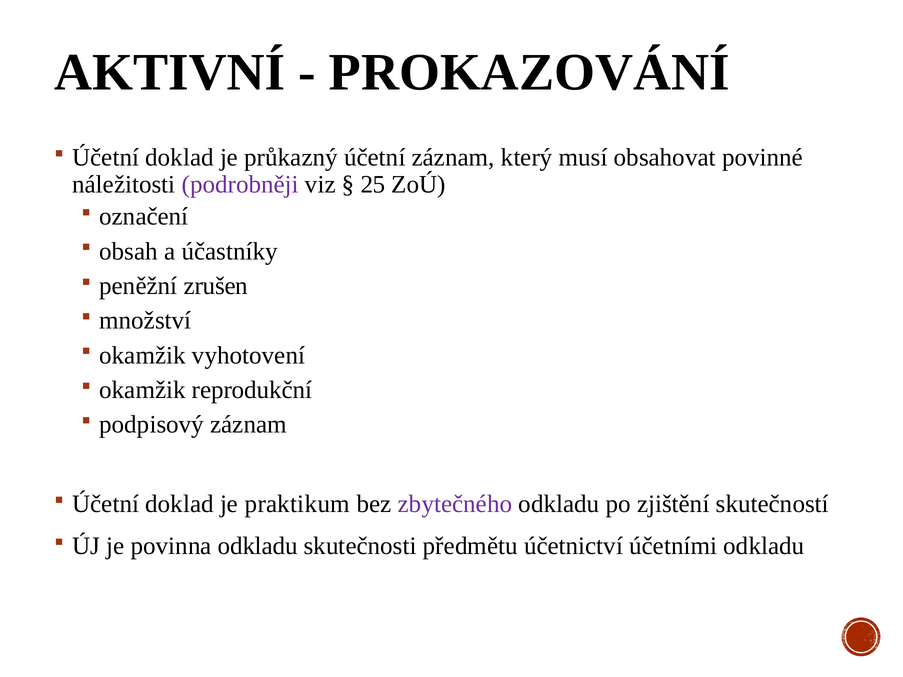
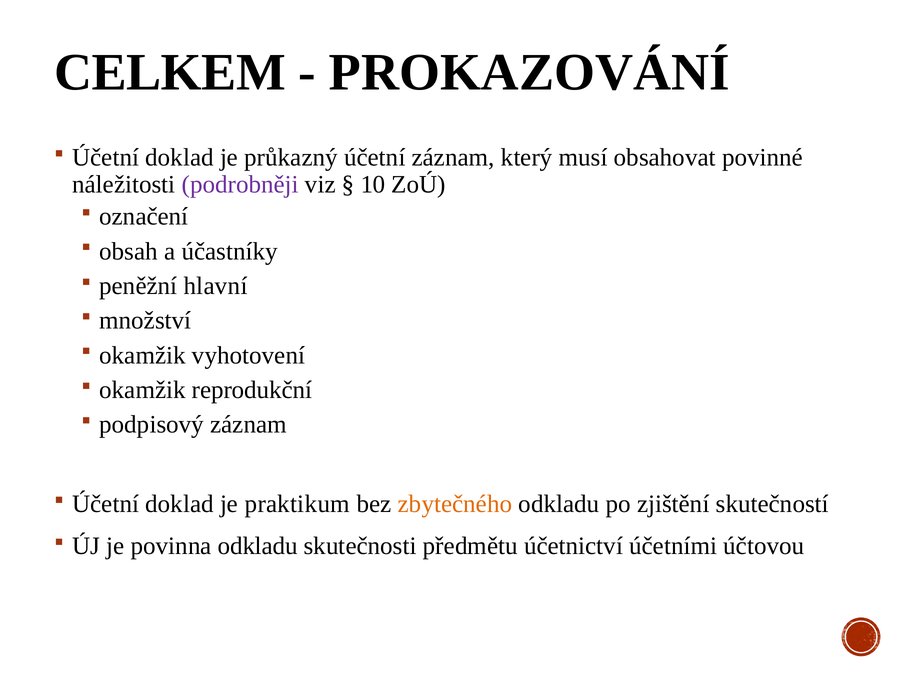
AKTIVNÍ: AKTIVNÍ -> CELKEM
25: 25 -> 10
zrušen: zrušen -> hlavní
zbytečného colour: purple -> orange
účetními odkladu: odkladu -> účtovou
